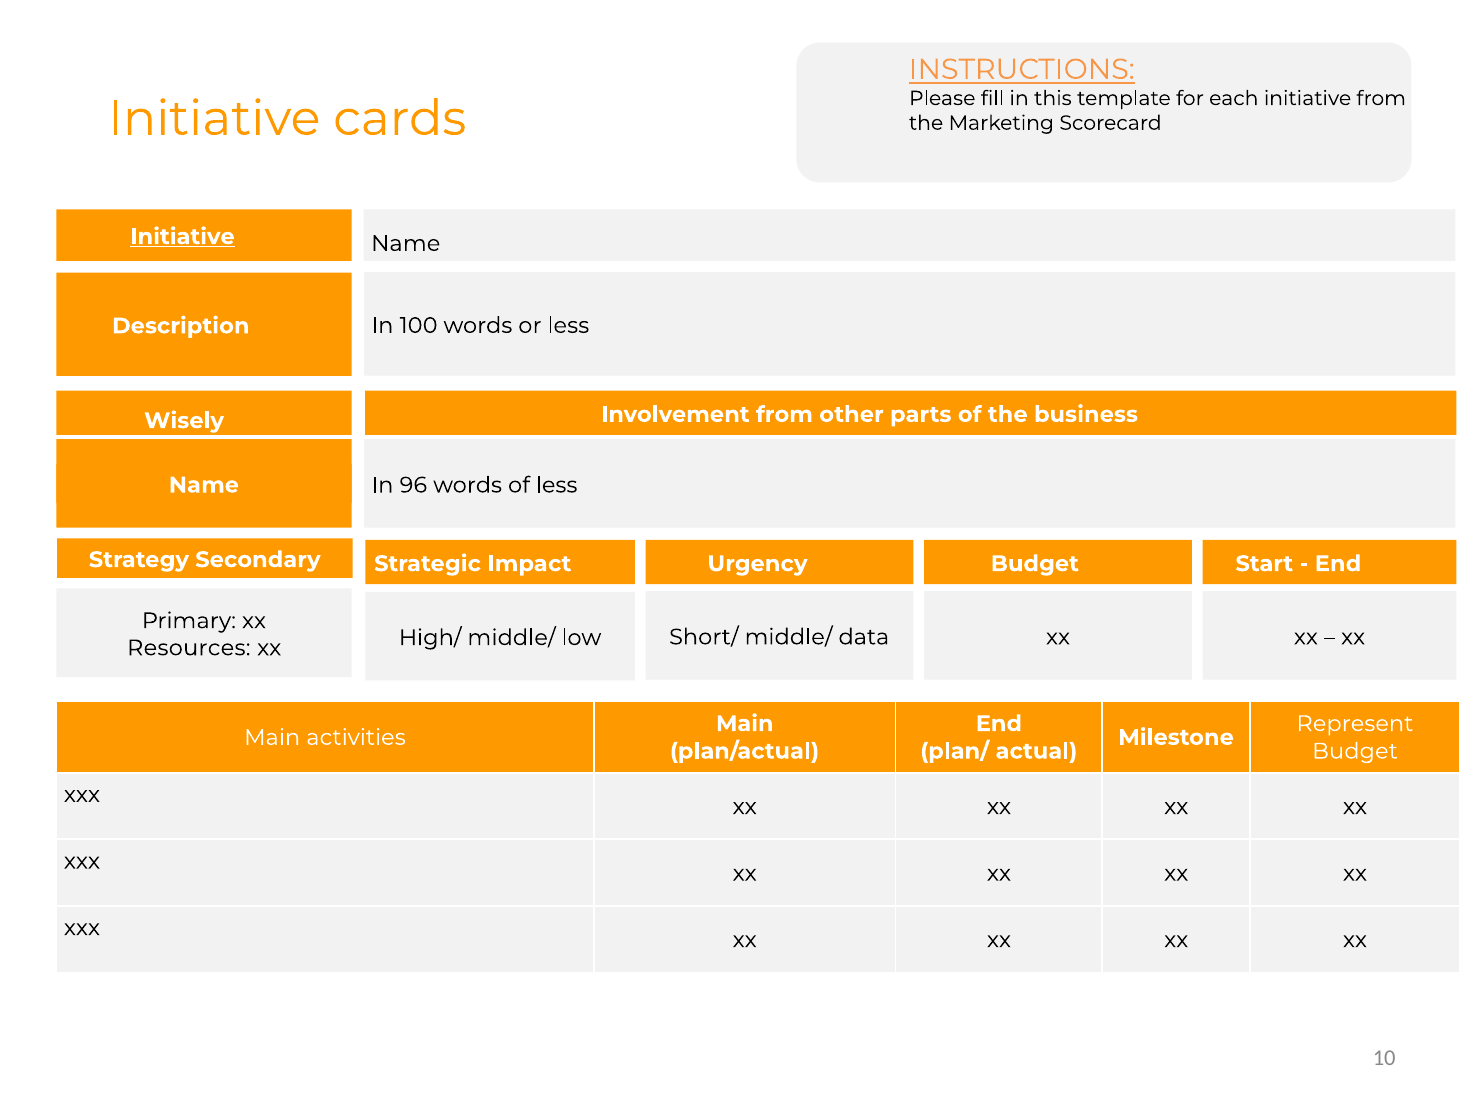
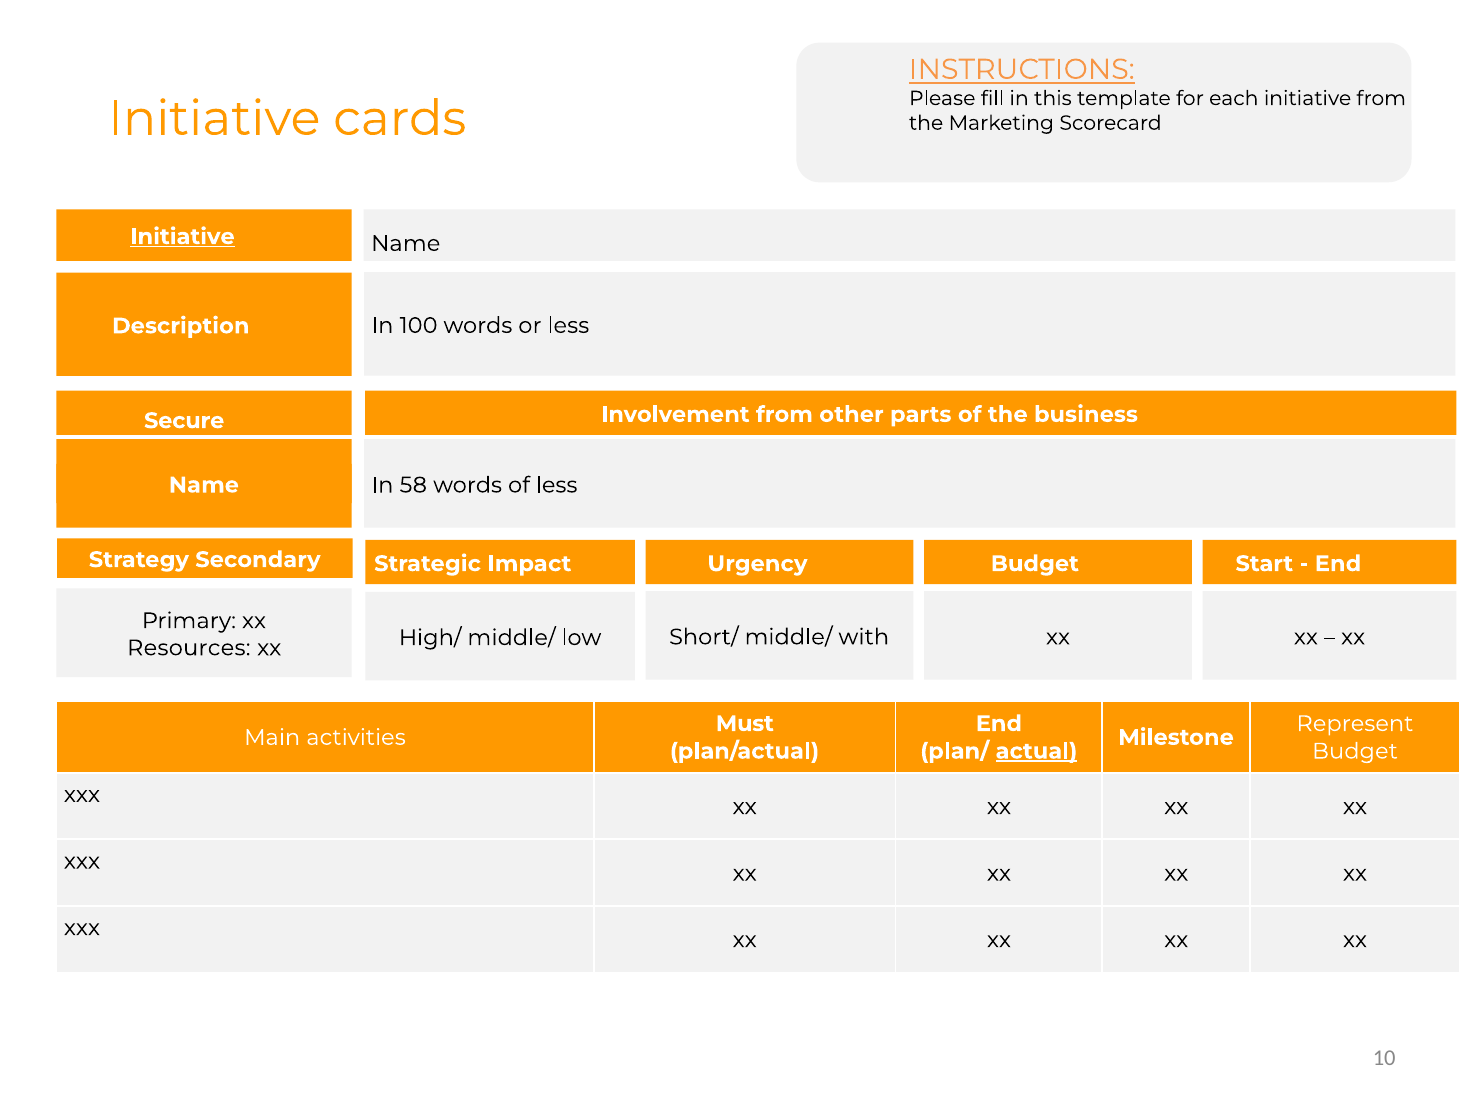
Wisely: Wisely -> Secure
96: 96 -> 58
data: data -> with
Main at (745, 723): Main -> Must
actual underline: none -> present
